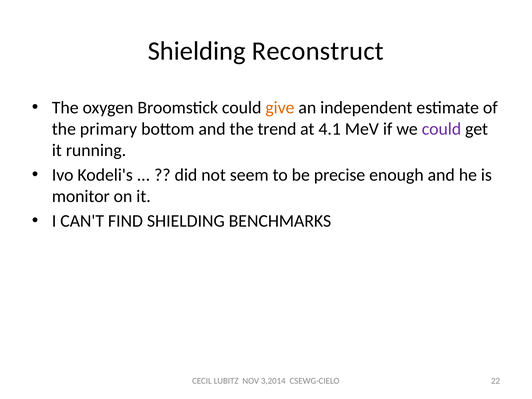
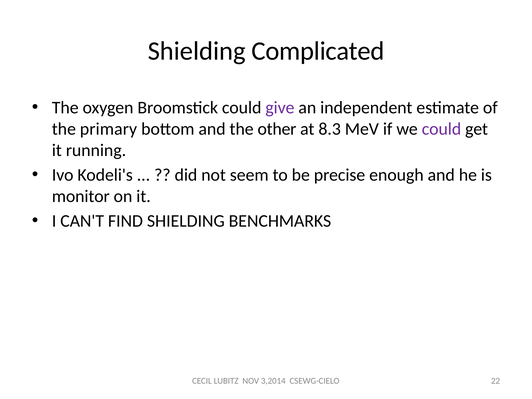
Reconstruct: Reconstruct -> Complicated
give colour: orange -> purple
trend: trend -> other
4.1: 4.1 -> 8.3
